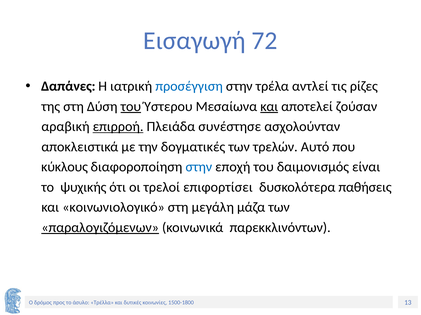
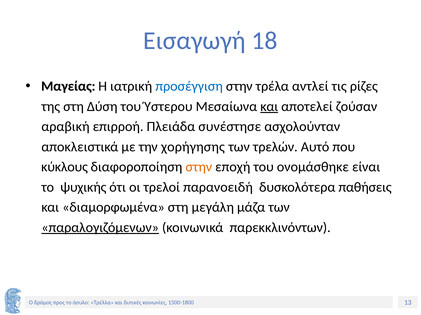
72: 72 -> 18
Δαπάνες: Δαπάνες -> Μαγείας
του at (131, 107) underline: present -> none
επιρροή underline: present -> none
δογματικές: δογματικές -> χορήγησης
στην at (199, 167) colour: blue -> orange
δαιμονισμός: δαιμονισμός -> ονομάσθηκε
επιφορτίσει: επιφορτίσει -> παρανοειδή
κοινωνιολογικό: κοινωνιολογικό -> διαμορφωμένα
